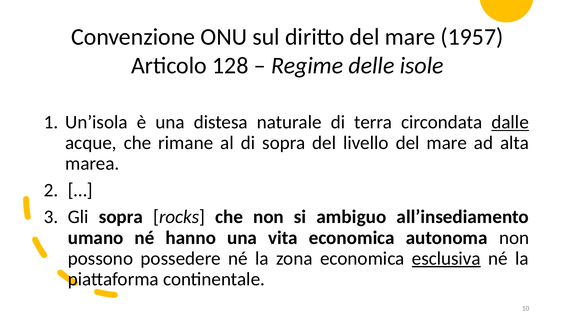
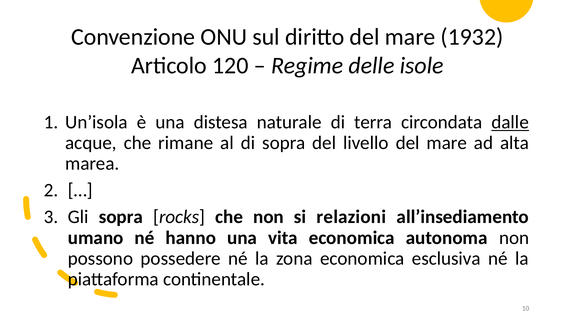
1957: 1957 -> 1932
128: 128 -> 120
ambiguo: ambiguo -> relazioni
esclusiva underline: present -> none
